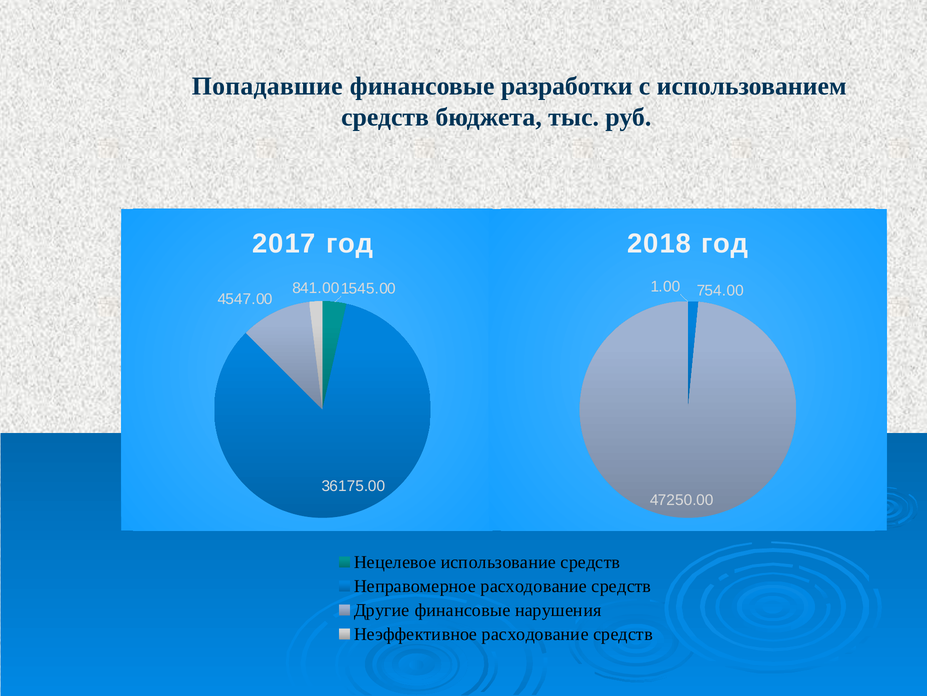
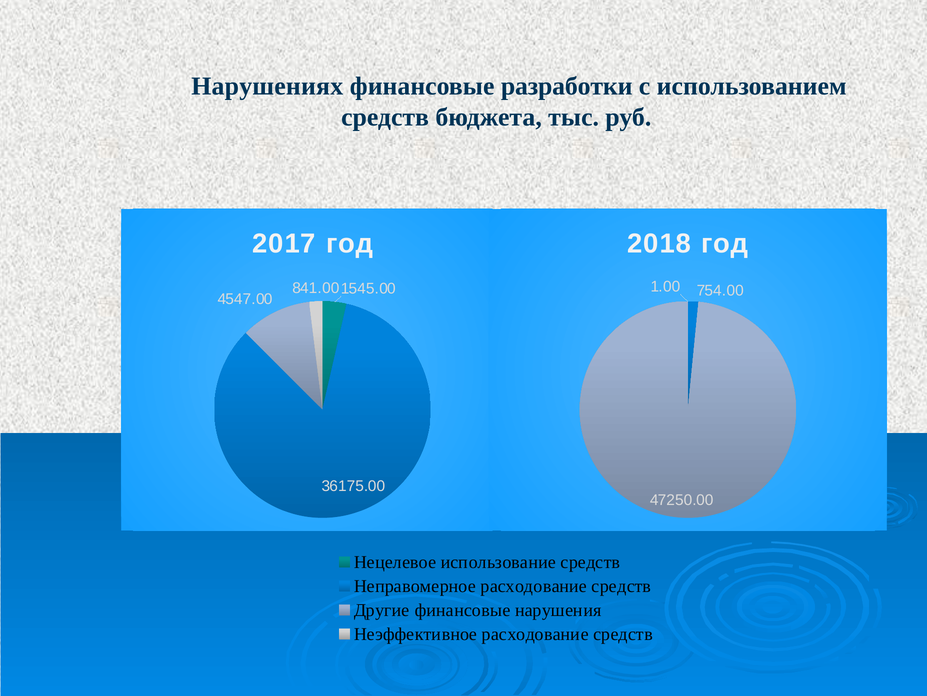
Попадавшие: Попадавшие -> Нарушениях
